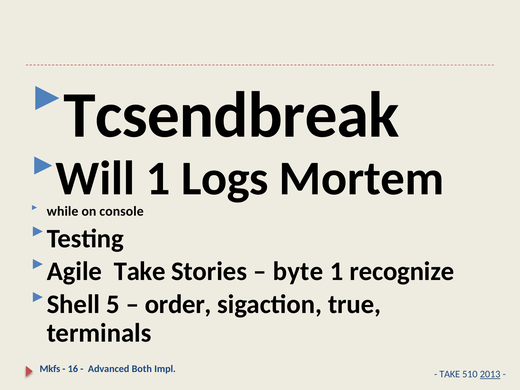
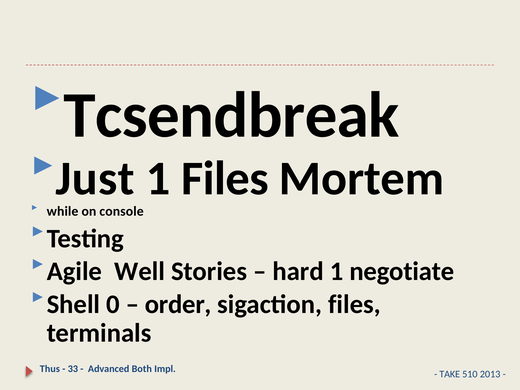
Will: Will -> Just
1 Logs: Logs -> Files
Agile Take: Take -> Well
byte: byte -> hard
recognize: recognize -> negotiate
5: 5 -> 0
sigaction true: true -> files
Mkfs: Mkfs -> Thus
16: 16 -> 33
2013 underline: present -> none
